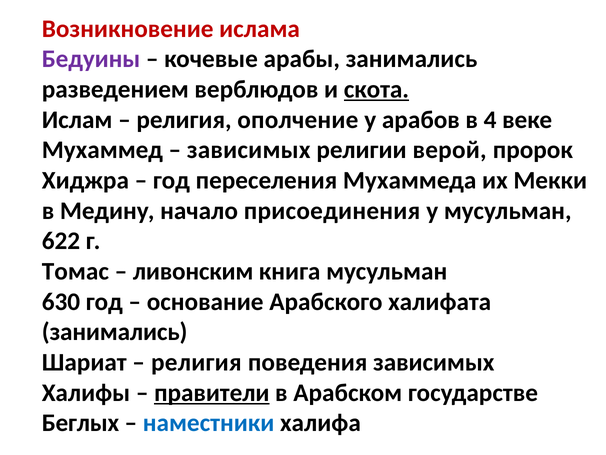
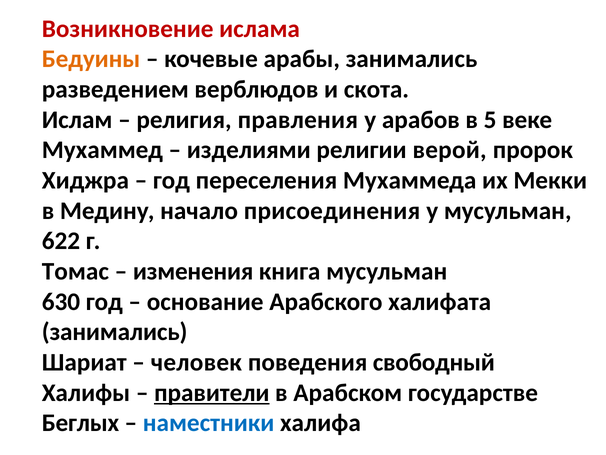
Бедуины colour: purple -> orange
скота underline: present -> none
ополчение: ополчение -> правления
4: 4 -> 5
зависимых at (249, 150): зависимых -> изделиями
ливонским: ливонским -> изменения
религия at (196, 362): религия -> человек
поведения зависимых: зависимых -> свободный
